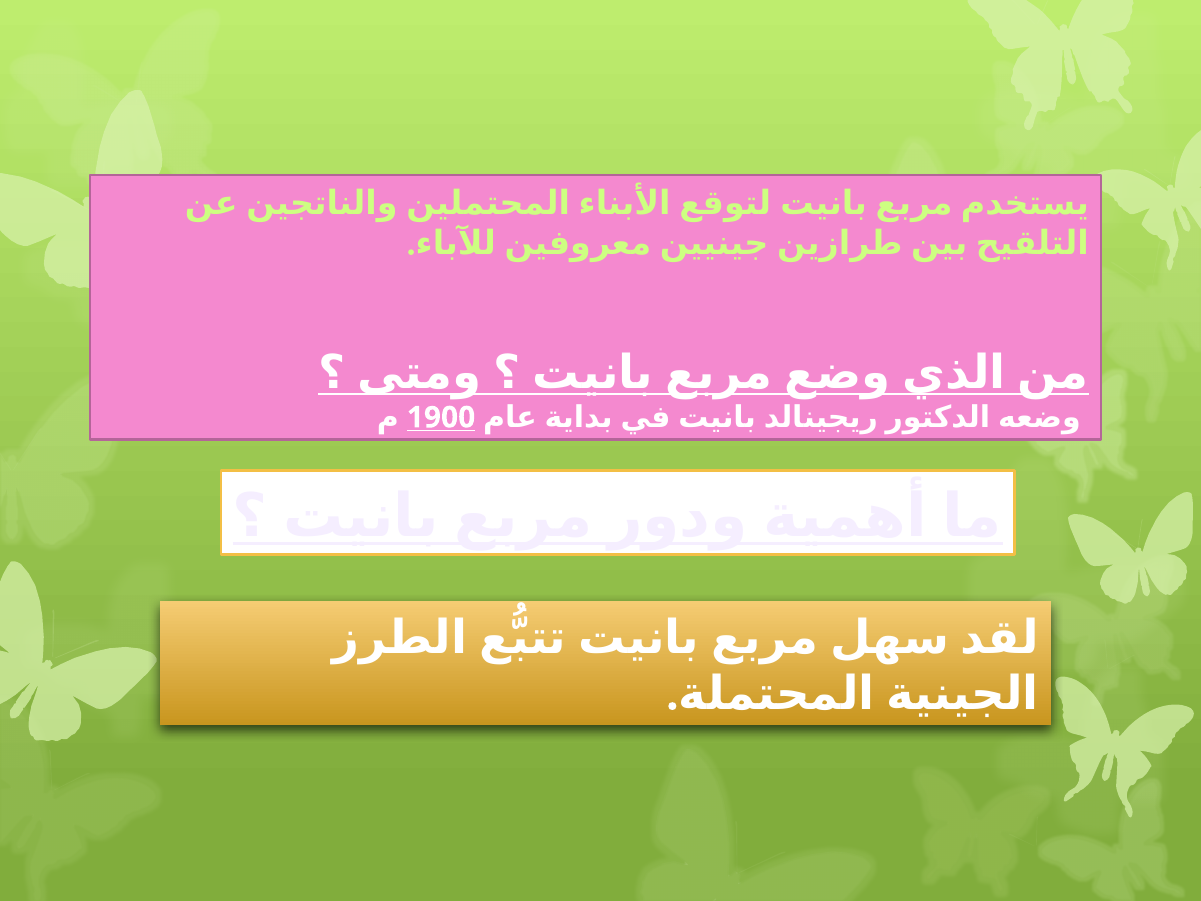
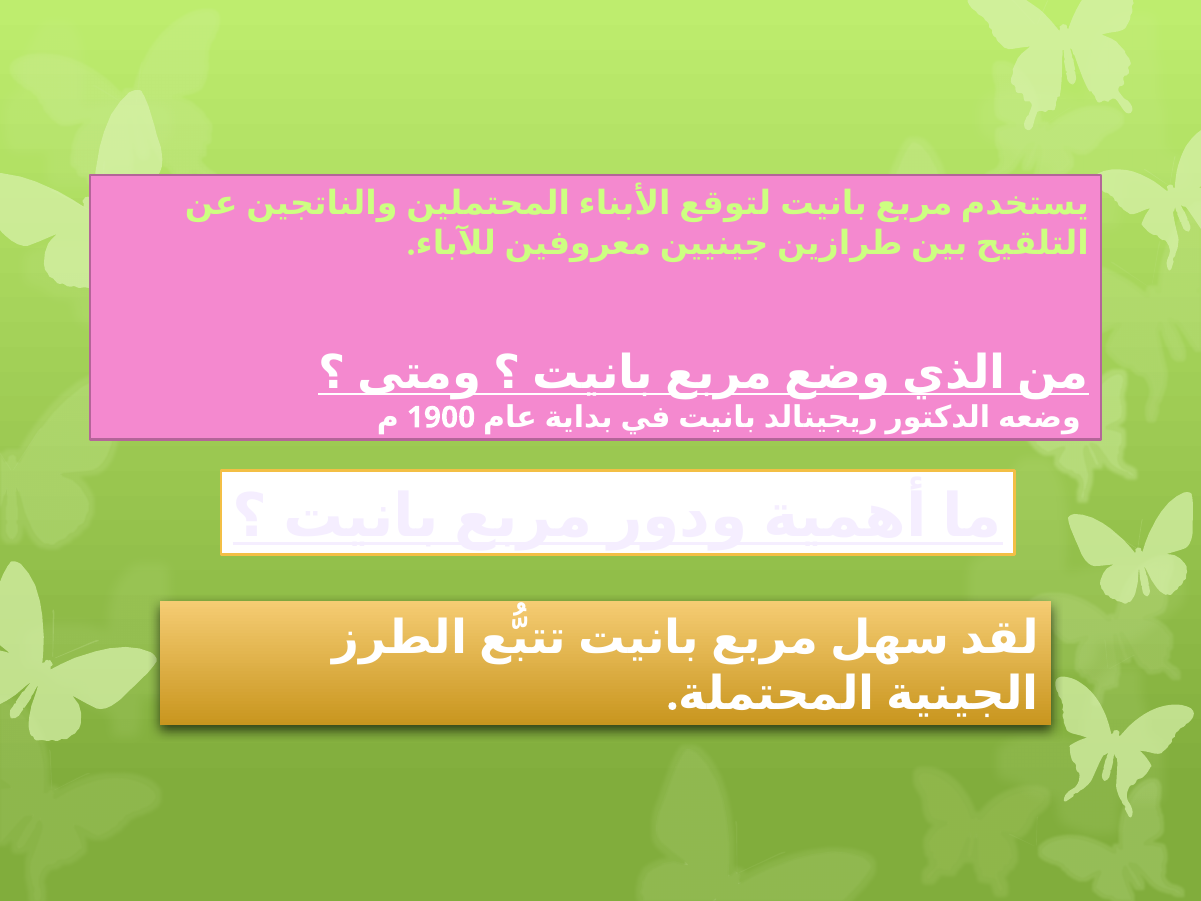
1900 underline: present -> none
